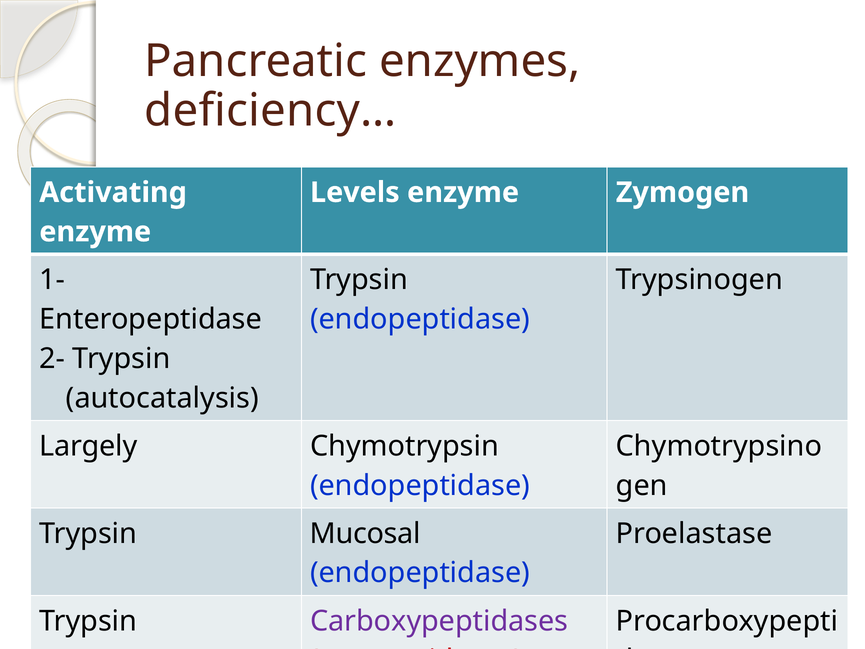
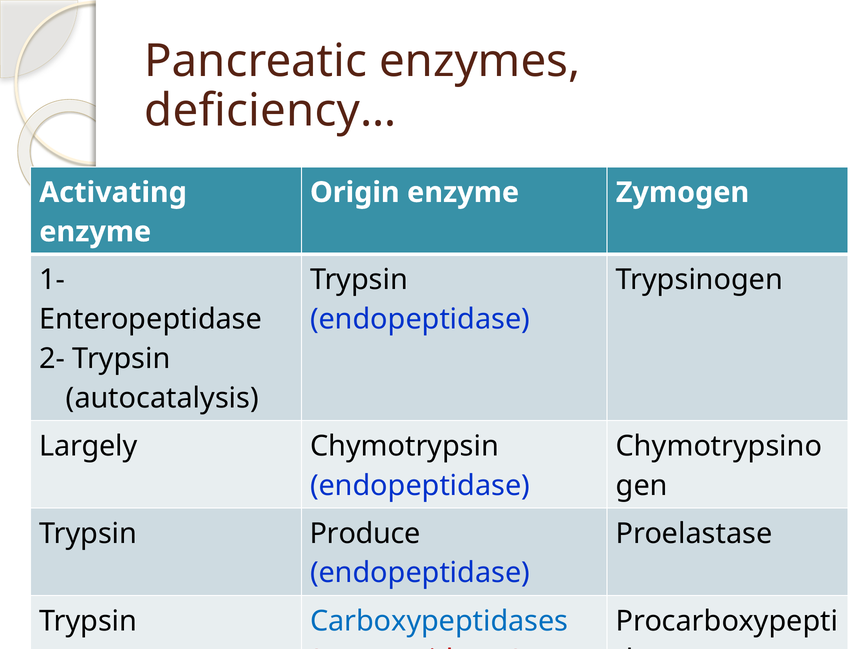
Levels: Levels -> Origin
Mucosal: Mucosal -> Produce
Carboxypeptidases colour: purple -> blue
